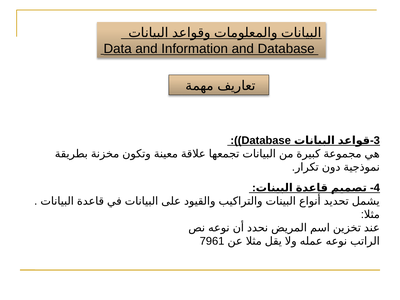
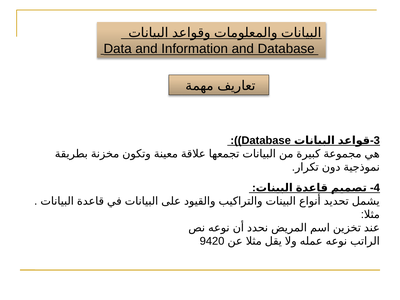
7961: 7961 -> 9420
